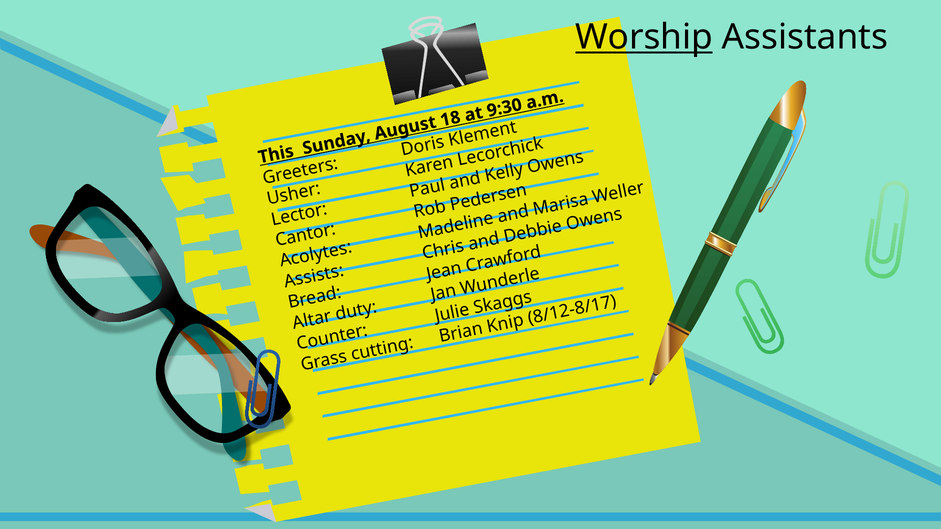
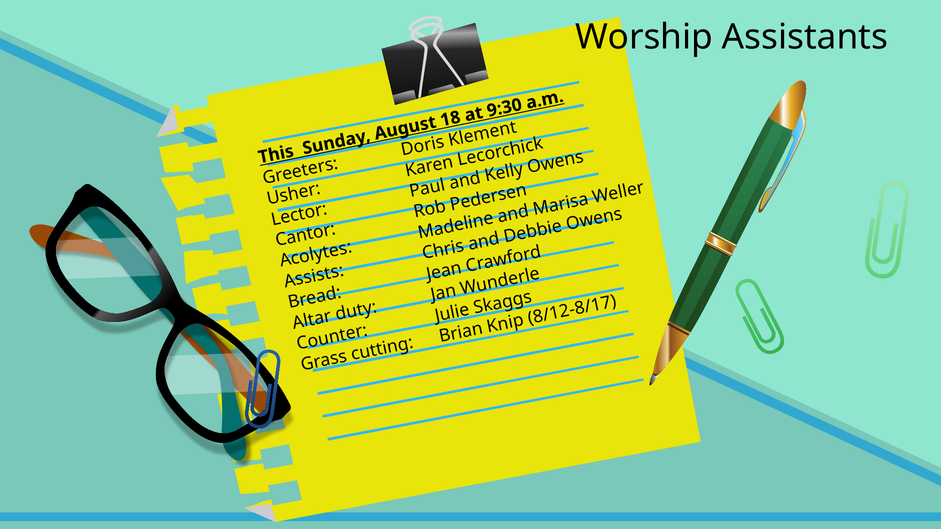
Worship underline: present -> none
